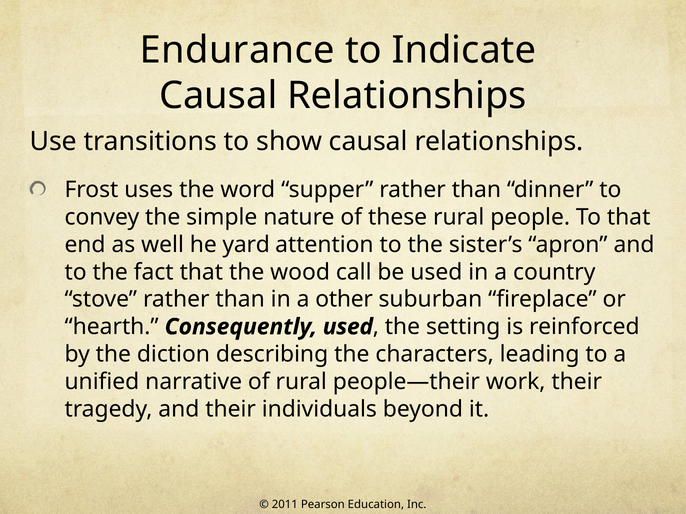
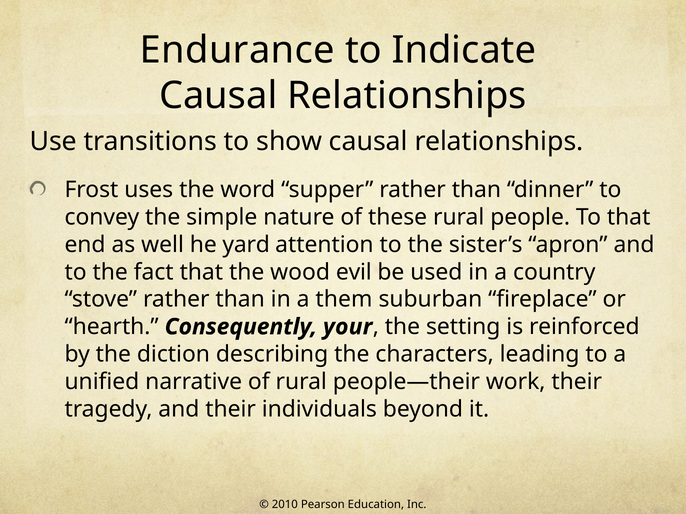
call: call -> evil
other: other -> them
Consequently used: used -> your
2011: 2011 -> 2010
